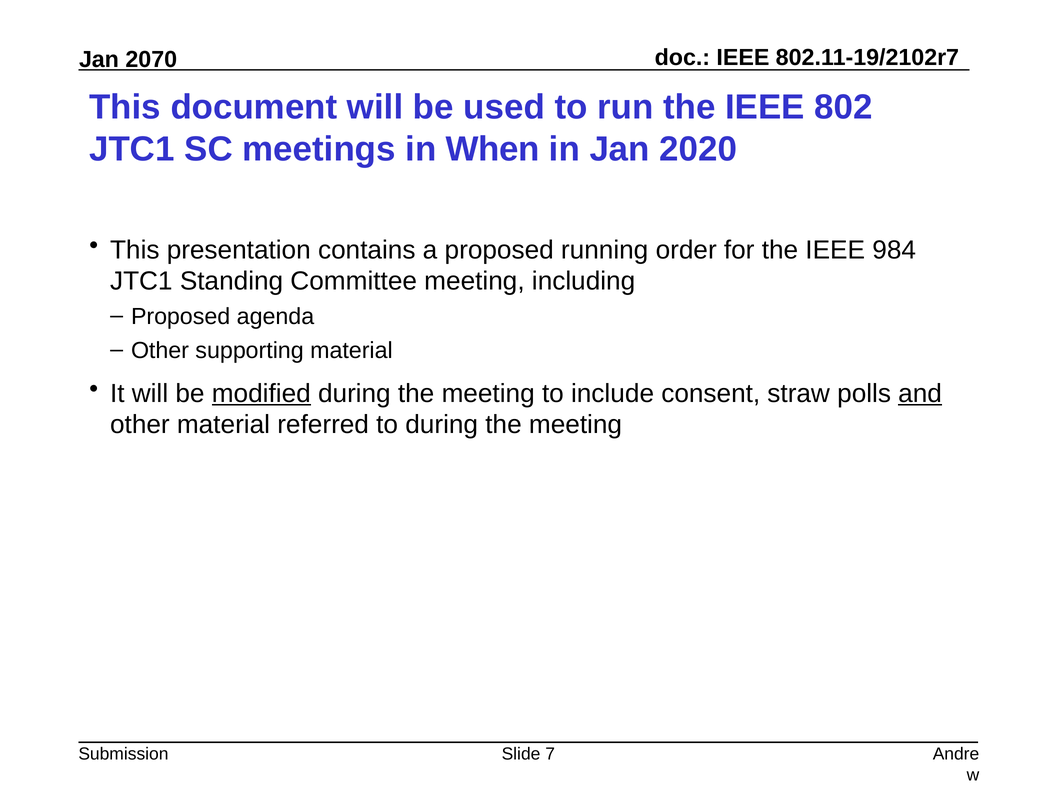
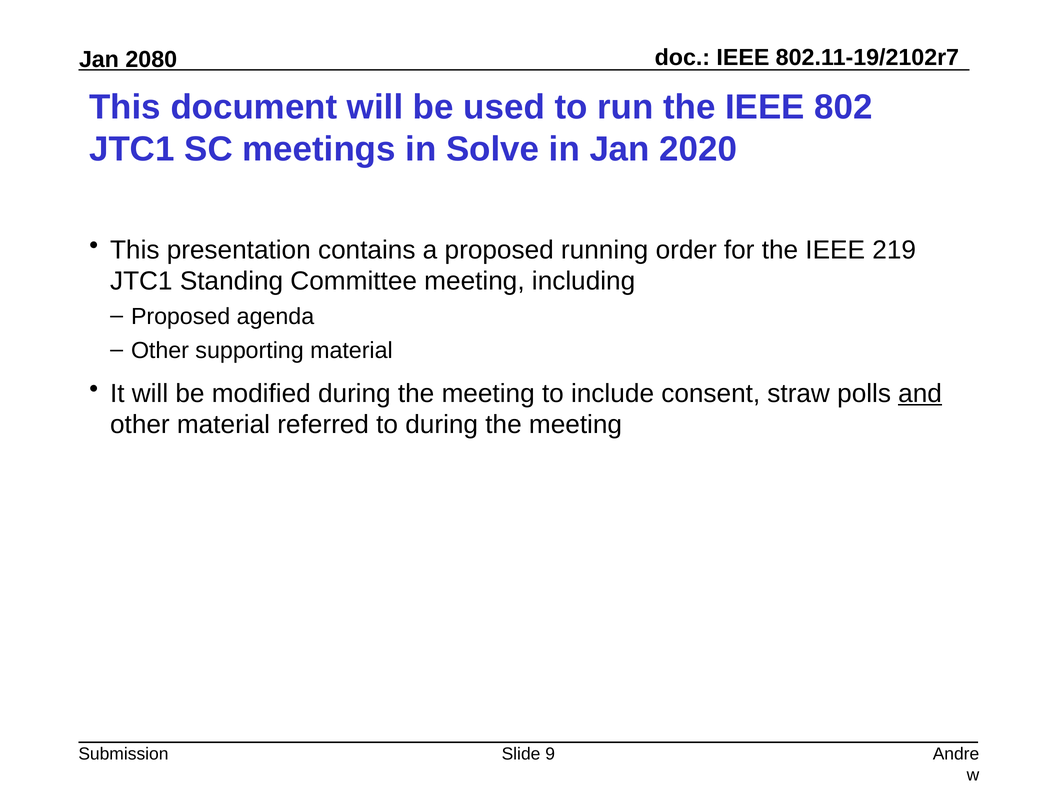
2070: 2070 -> 2080
When: When -> Solve
984: 984 -> 219
modified underline: present -> none
7: 7 -> 9
